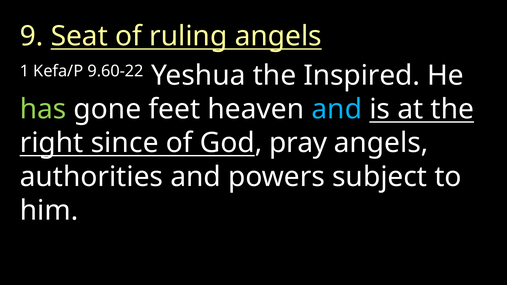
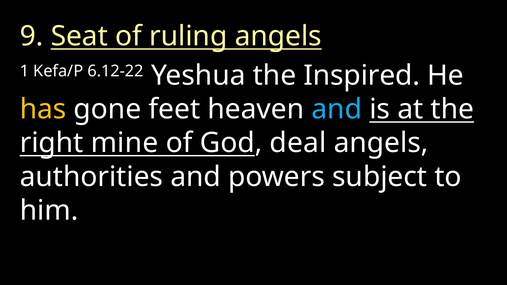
9.60-22: 9.60-22 -> 6.12-22
has colour: light green -> yellow
since: since -> mine
pray: pray -> deal
